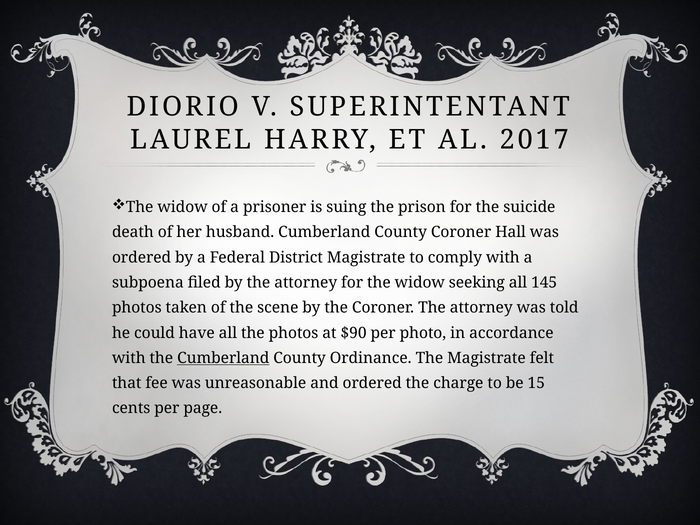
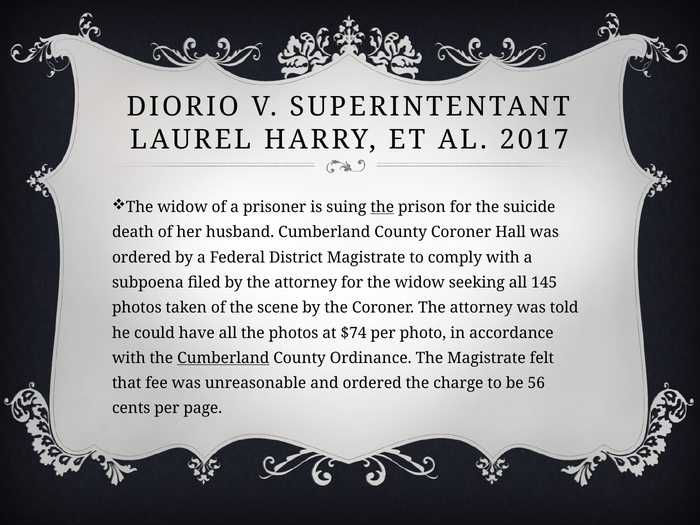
the at (382, 207) underline: none -> present
$90: $90 -> $74
15: 15 -> 56
